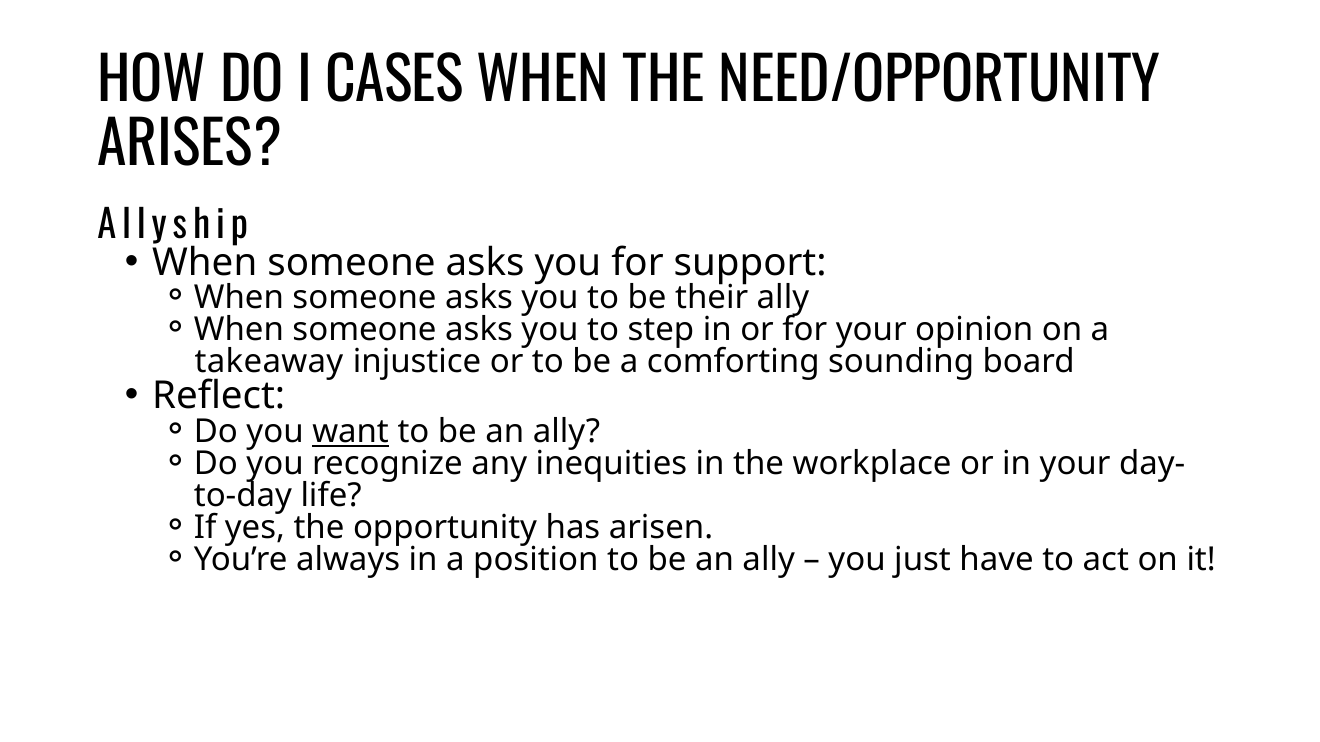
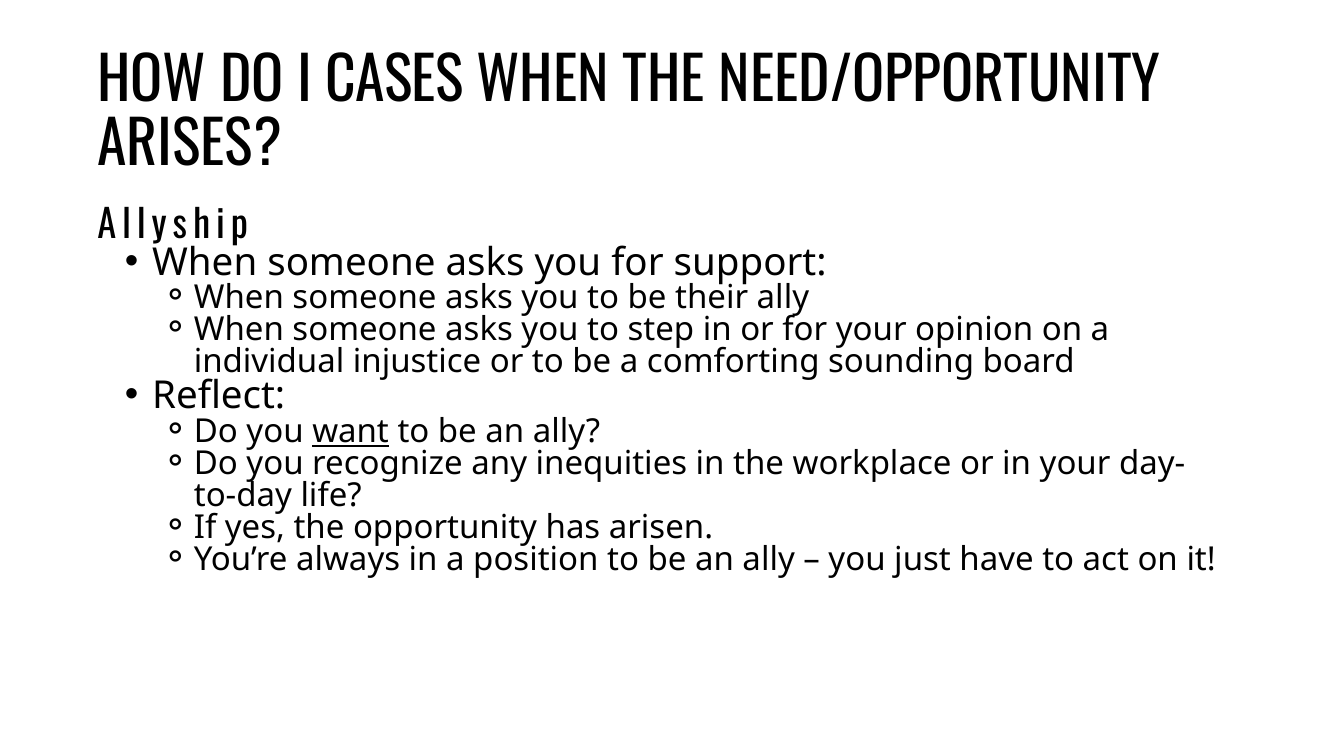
takeaway: takeaway -> individual
